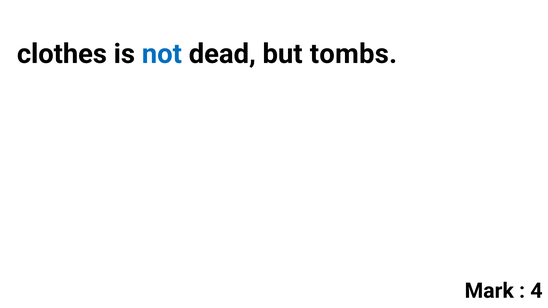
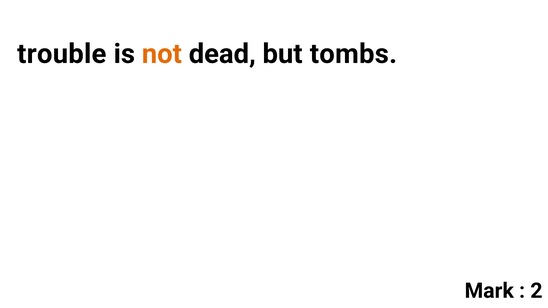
clothes: clothes -> trouble
not colour: blue -> orange
4: 4 -> 2
